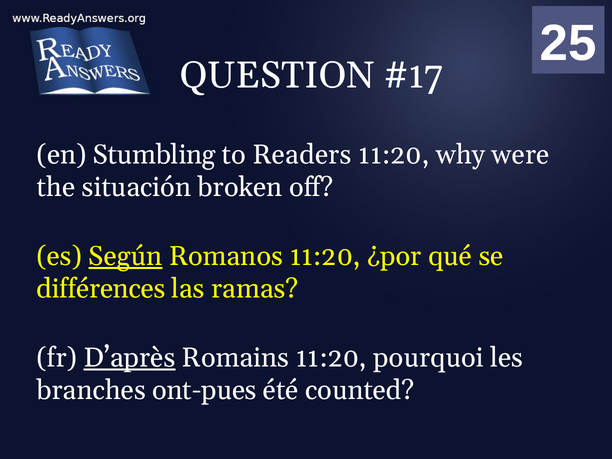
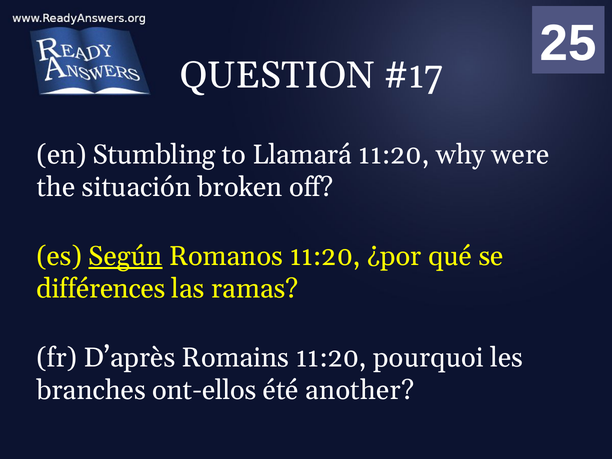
Readers: Readers -> Llamará
D’après underline: present -> none
ont-pues: ont-pues -> ont-ellos
counted: counted -> another
